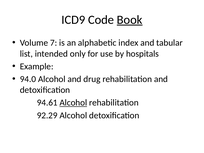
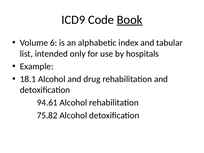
7: 7 -> 6
94.0: 94.0 -> 18.1
Alcohol at (73, 103) underline: present -> none
92.29: 92.29 -> 75.82
